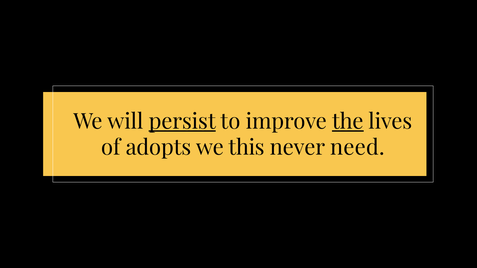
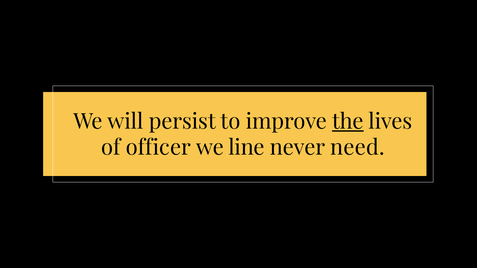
persist underline: present -> none
adopts: adopts -> officer
this: this -> line
